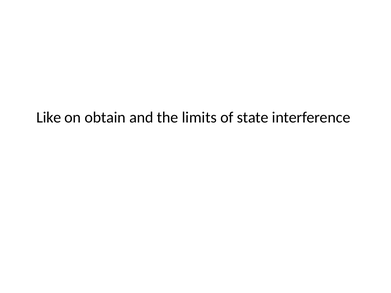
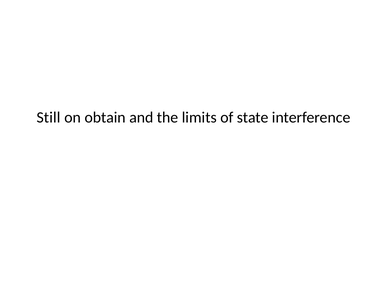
Like: Like -> Still
